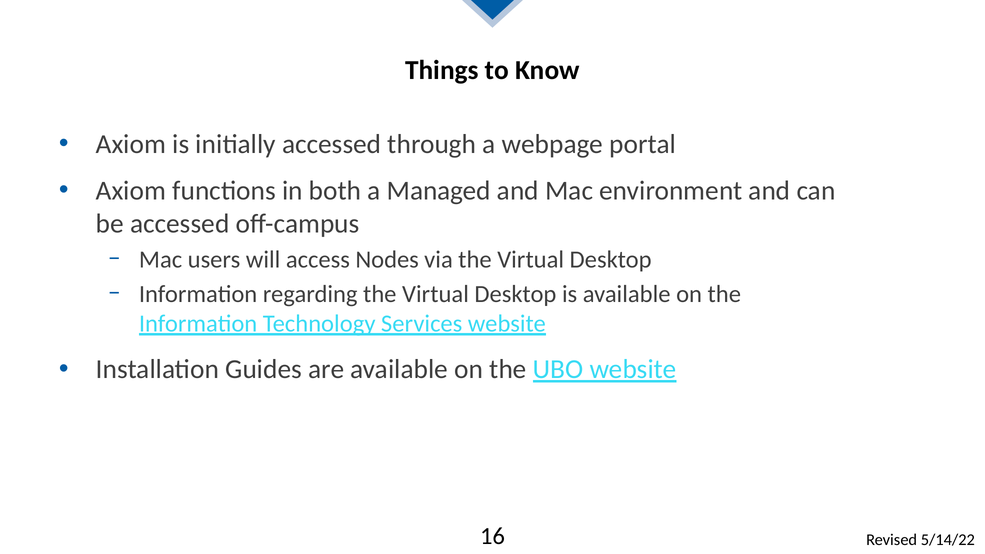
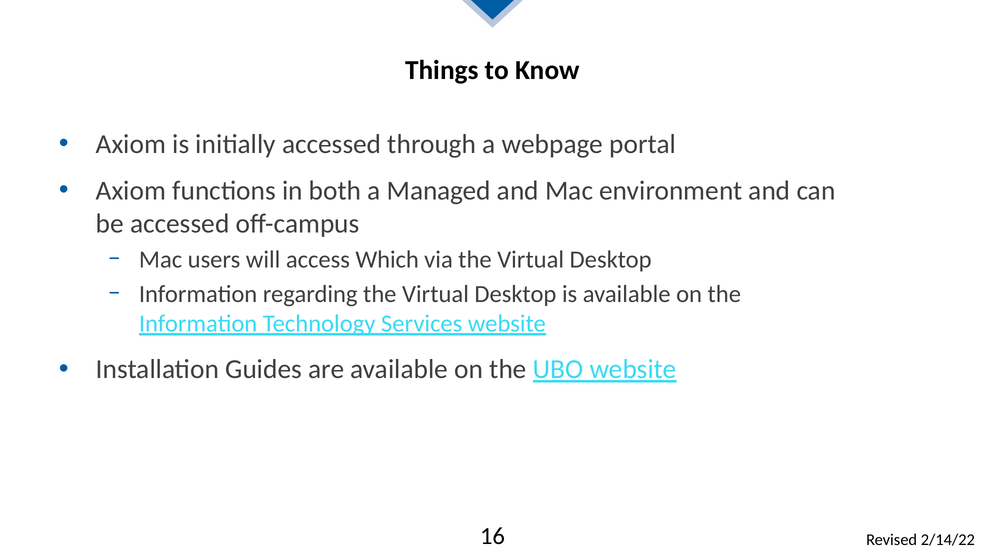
Nodes: Nodes -> Which
5/14/22: 5/14/22 -> 2/14/22
